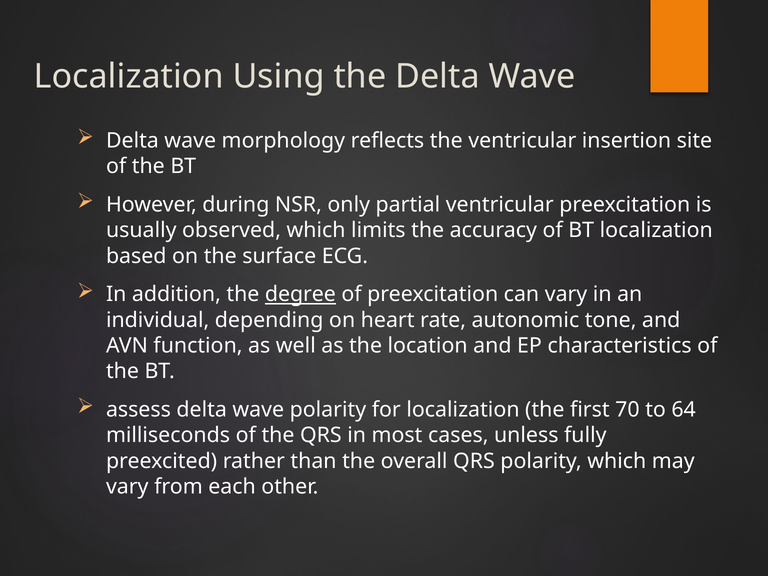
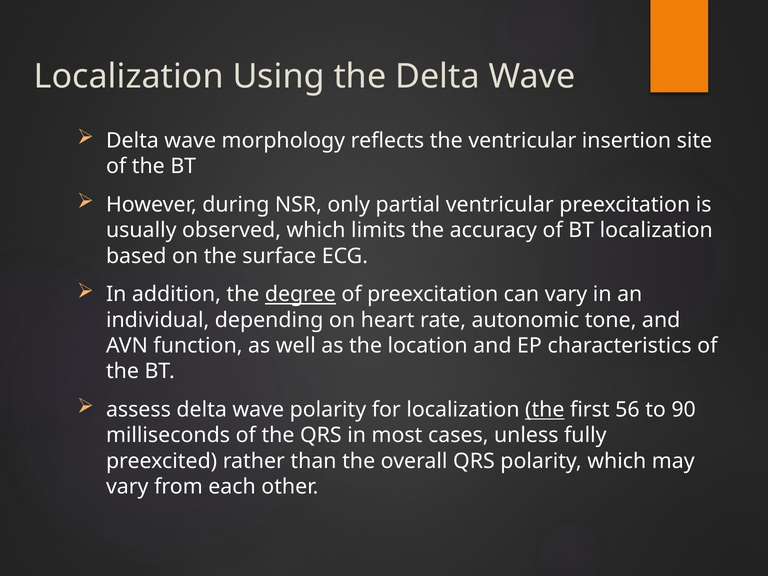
the at (545, 410) underline: none -> present
70: 70 -> 56
64: 64 -> 90
